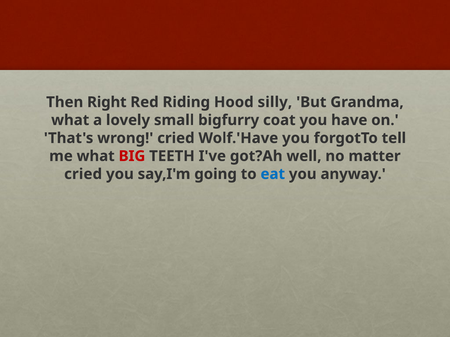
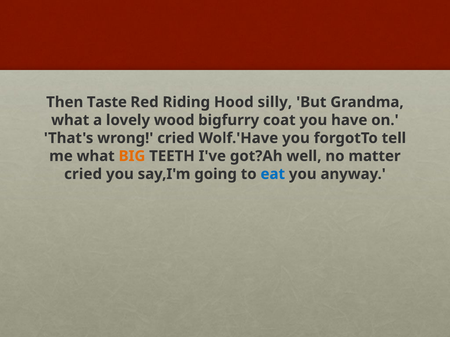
Right: Right -> Taste
small: small -> wood
BIG colour: red -> orange
